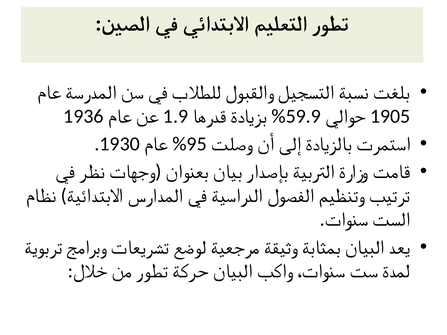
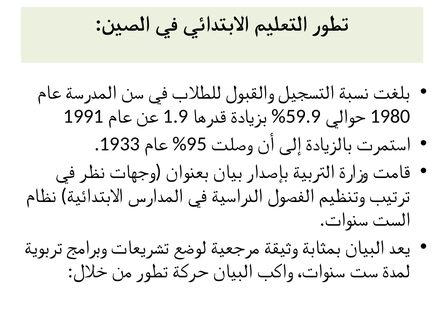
1936: 1936 -> 1991
1905: 1905 -> 1980
1930: 1930 -> 1933
